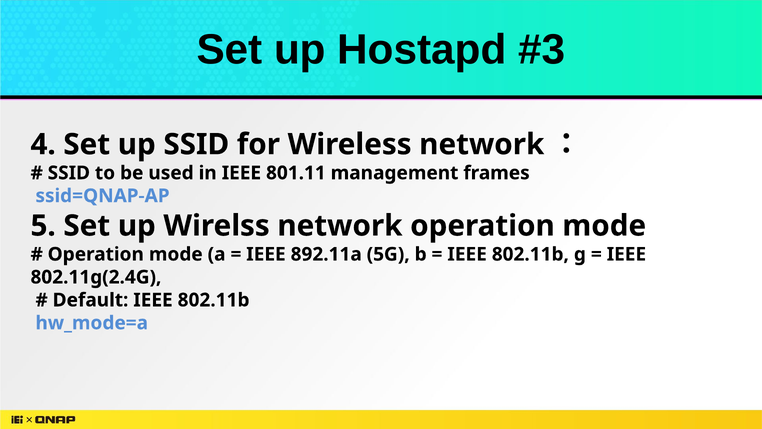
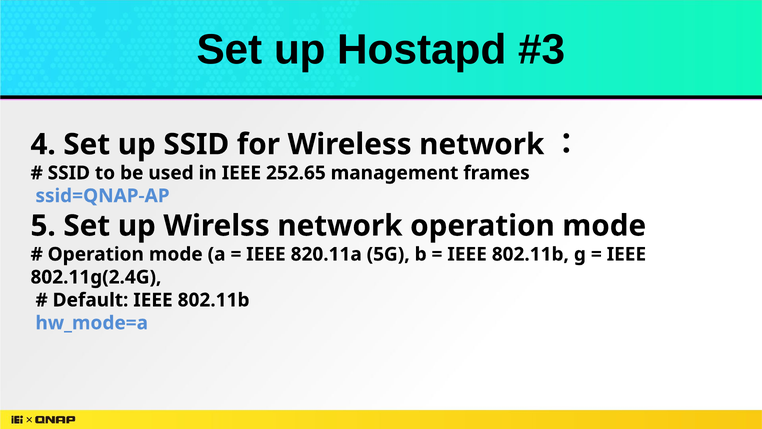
801.11: 801.11 -> 252.65
892.11a: 892.11a -> 820.11a
